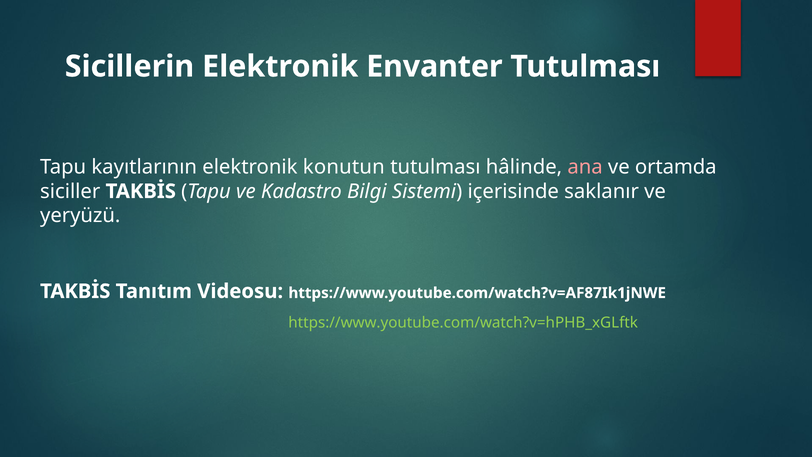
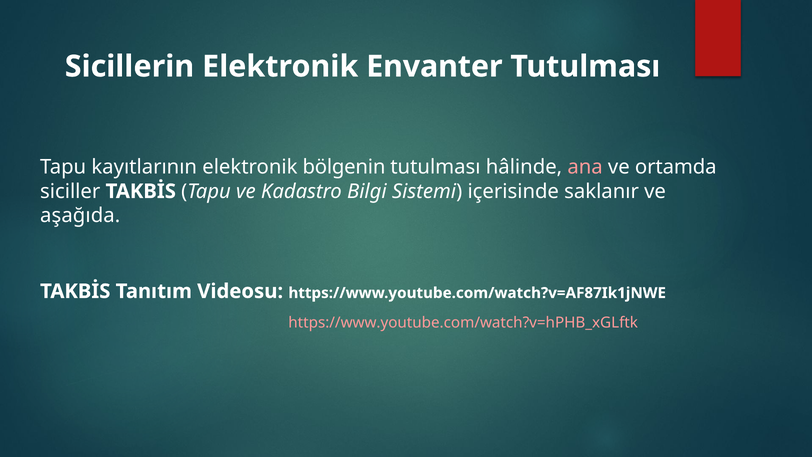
konutun: konutun -> bölgenin
yeryüzü: yeryüzü -> aşağıda
https://www.youtube.com/watch?v=hPHB_xGLftk colour: light green -> pink
